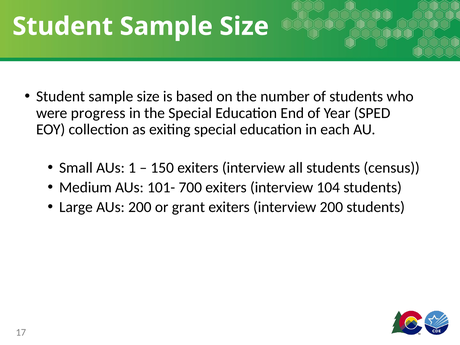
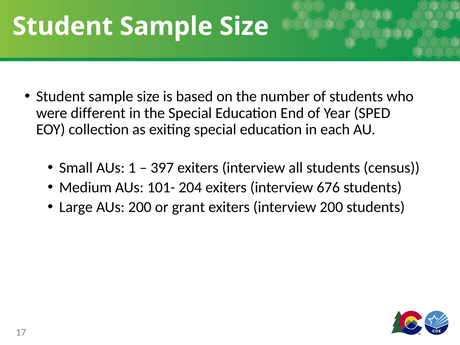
progress: progress -> different
150: 150 -> 397
700: 700 -> 204
104: 104 -> 676
